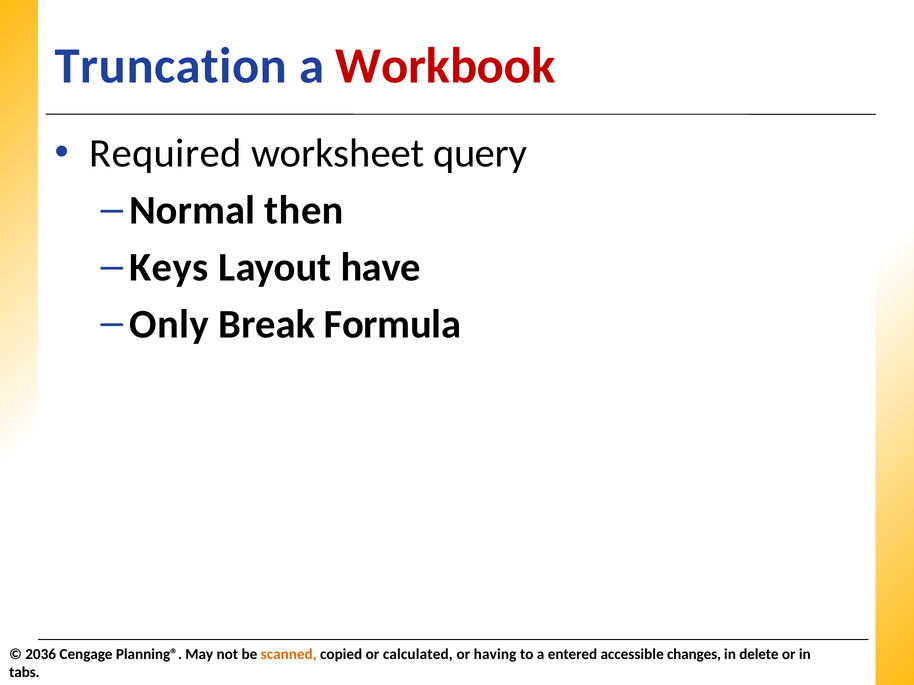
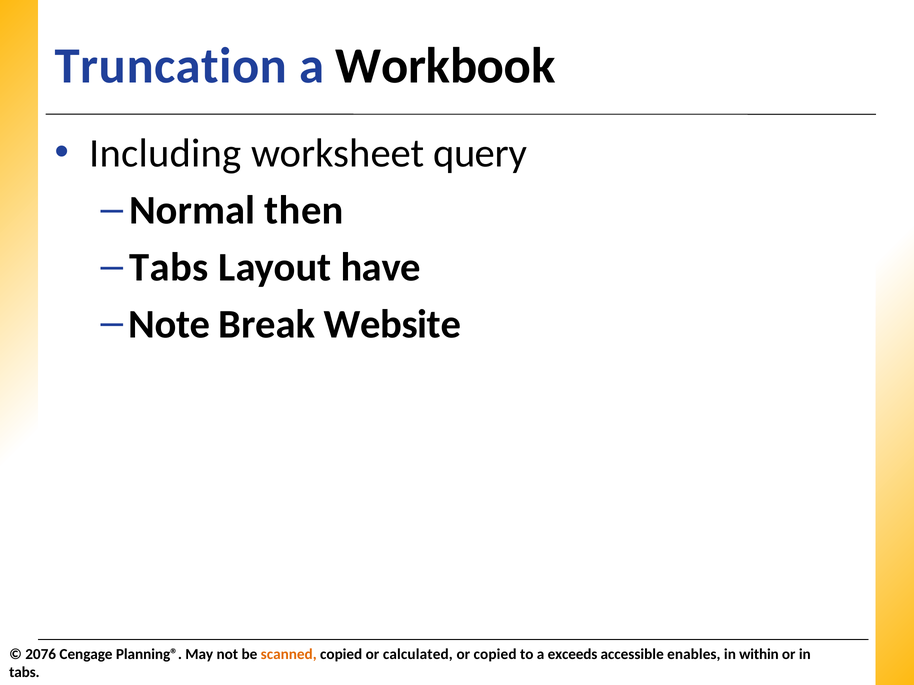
Workbook colour: red -> black
Required: Required -> Including
Keys at (169, 267): Keys -> Tabs
Only: Only -> Note
Formula: Formula -> Website
2036: 2036 -> 2076
or having: having -> copied
entered: entered -> exceeds
changes: changes -> enables
delete: delete -> within
